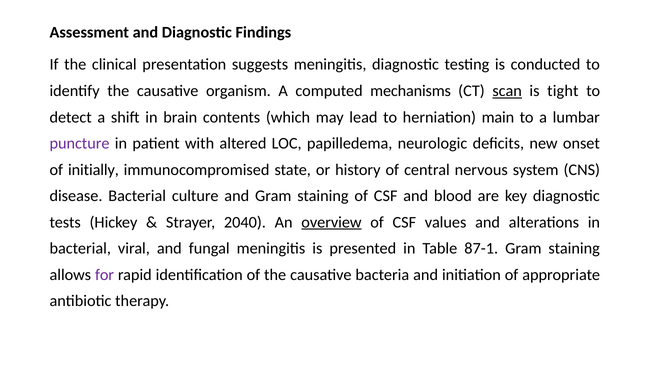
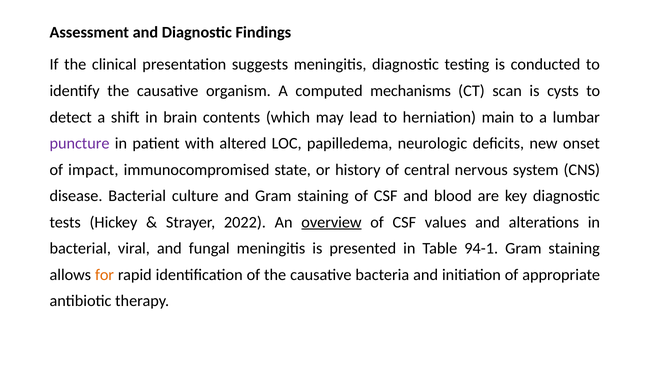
scan underline: present -> none
tight: tight -> cysts
initially: initially -> impact
2040: 2040 -> 2022
87-1: 87-1 -> 94-1
for colour: purple -> orange
